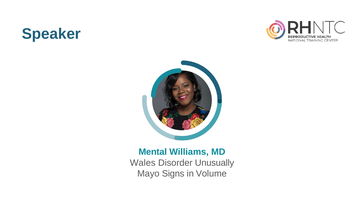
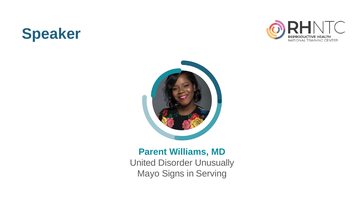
Mental: Mental -> Parent
Wales: Wales -> United
Volume: Volume -> Serving
